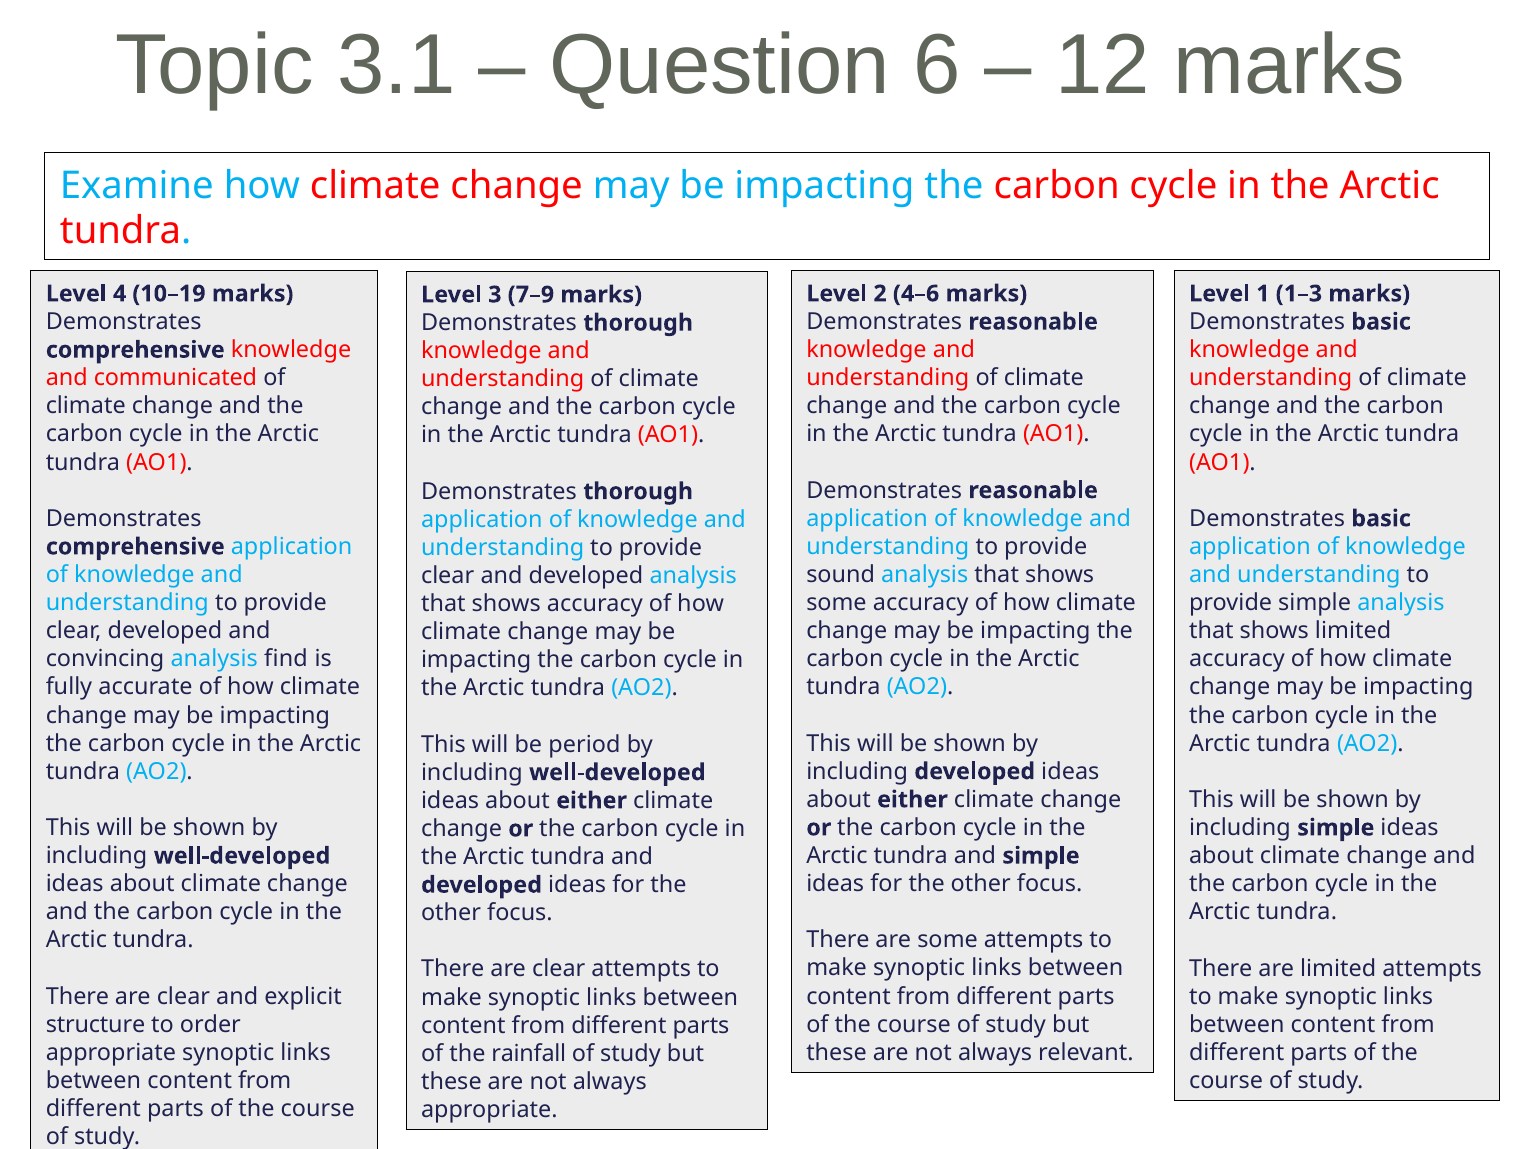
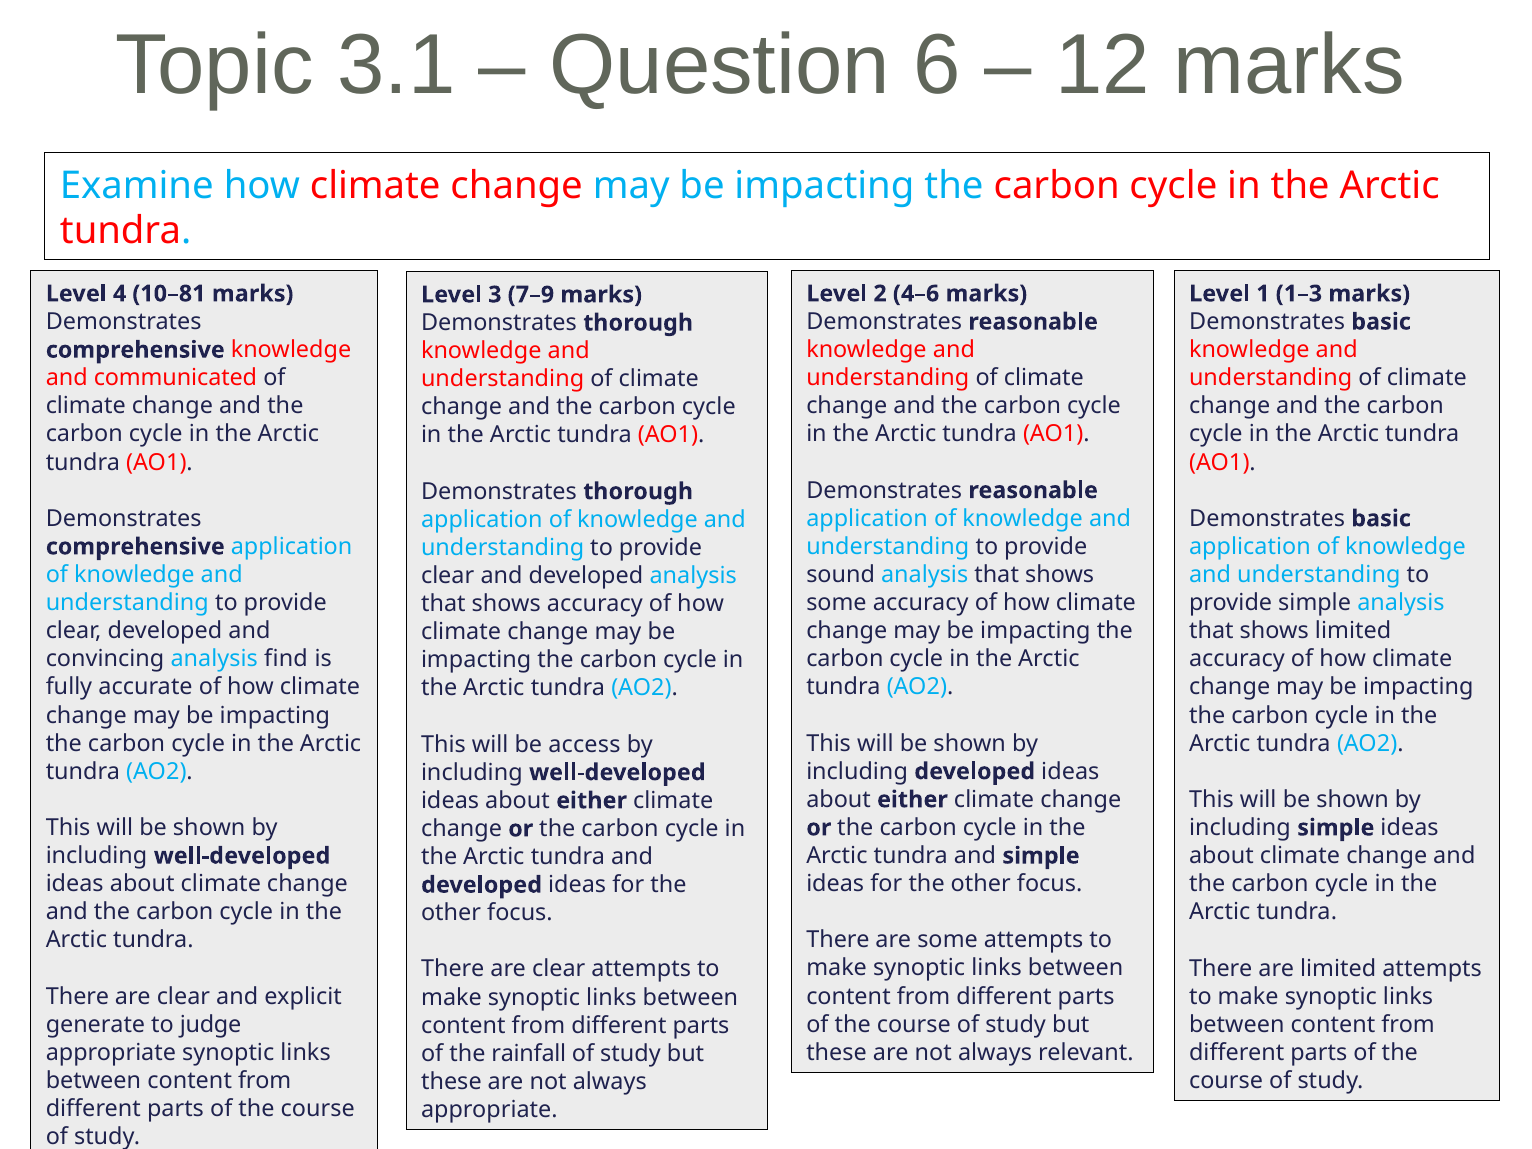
10–19: 10–19 -> 10–81
period: period -> access
structure: structure -> generate
order: order -> judge
